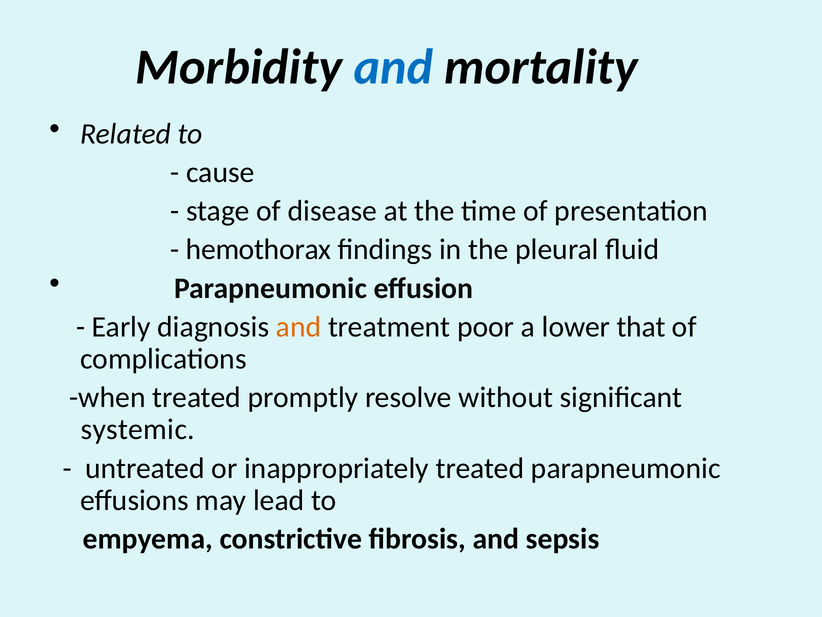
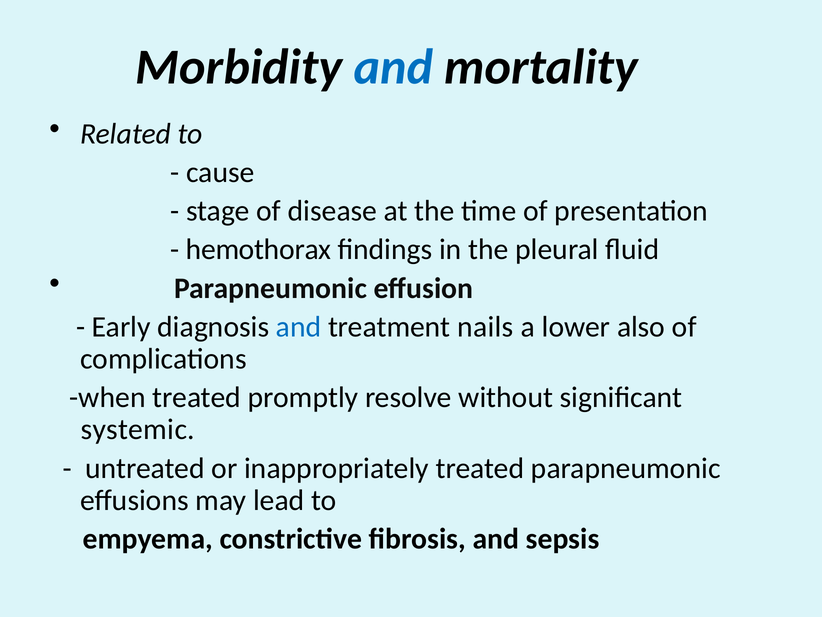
and at (299, 327) colour: orange -> blue
poor: poor -> nails
that: that -> also
